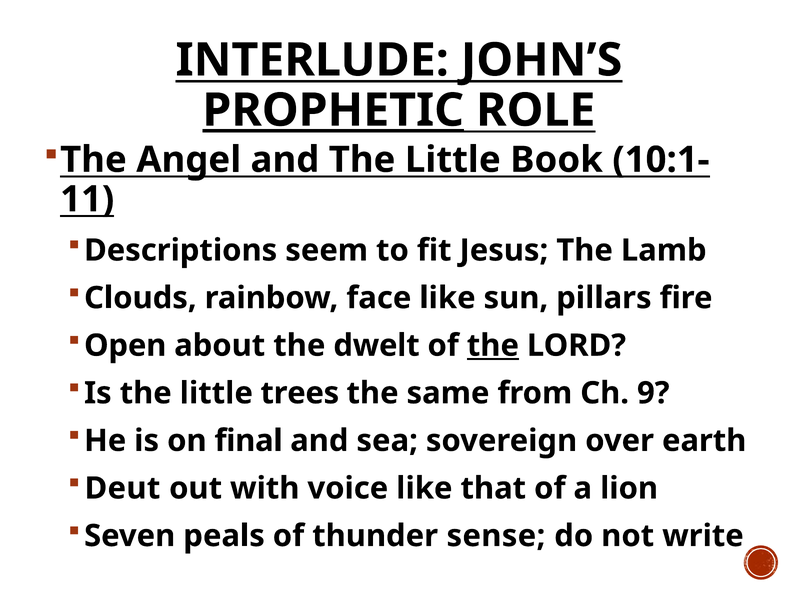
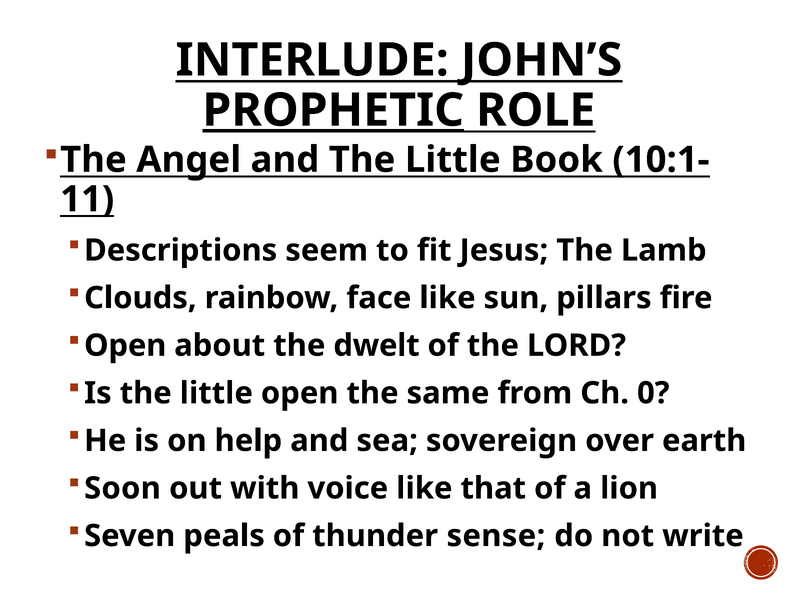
the at (493, 346) underline: present -> none
little trees: trees -> open
9: 9 -> 0
final: final -> help
Deut: Deut -> Soon
